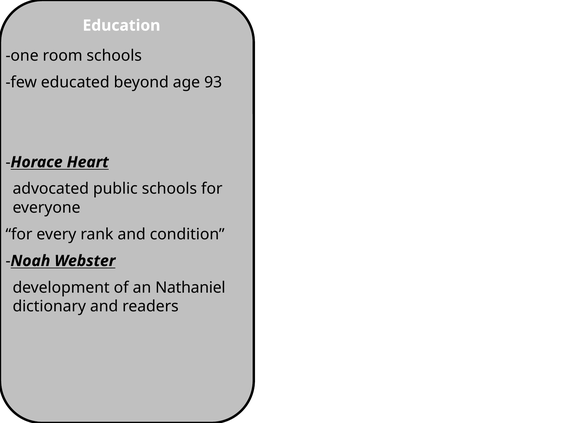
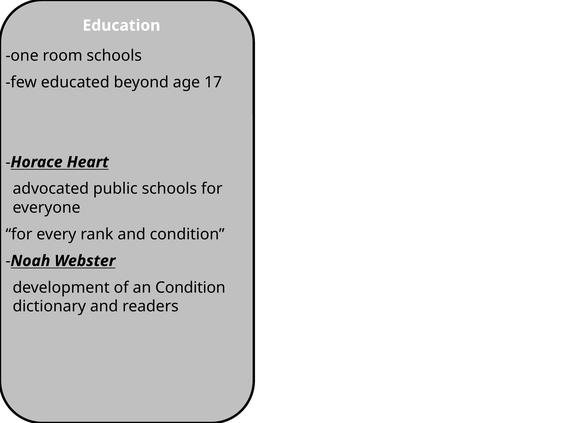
93: 93 -> 17
an Nathaniel: Nathaniel -> Condition
